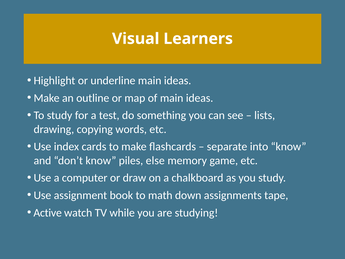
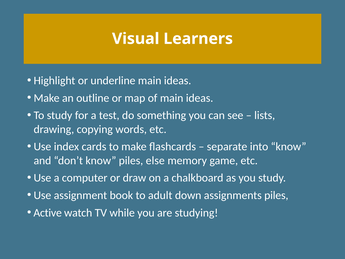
math: math -> adult
assignments tape: tape -> piles
